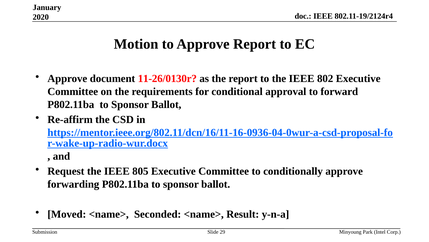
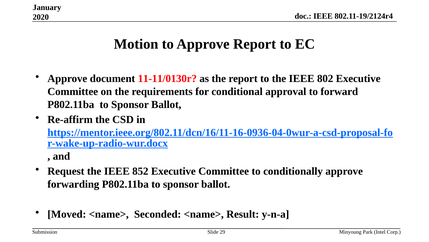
11-26/0130r: 11-26/0130r -> 11-11/0130r
805: 805 -> 852
